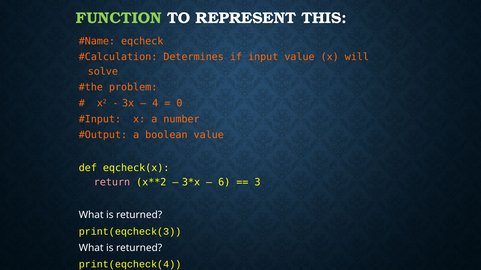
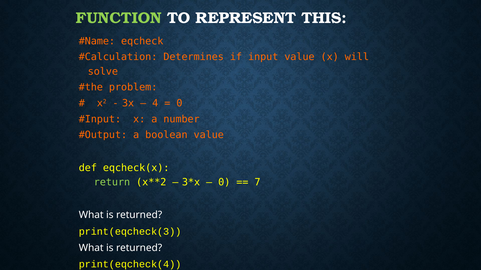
return colour: pink -> light green
6 at (224, 183): 6 -> 0
3: 3 -> 7
